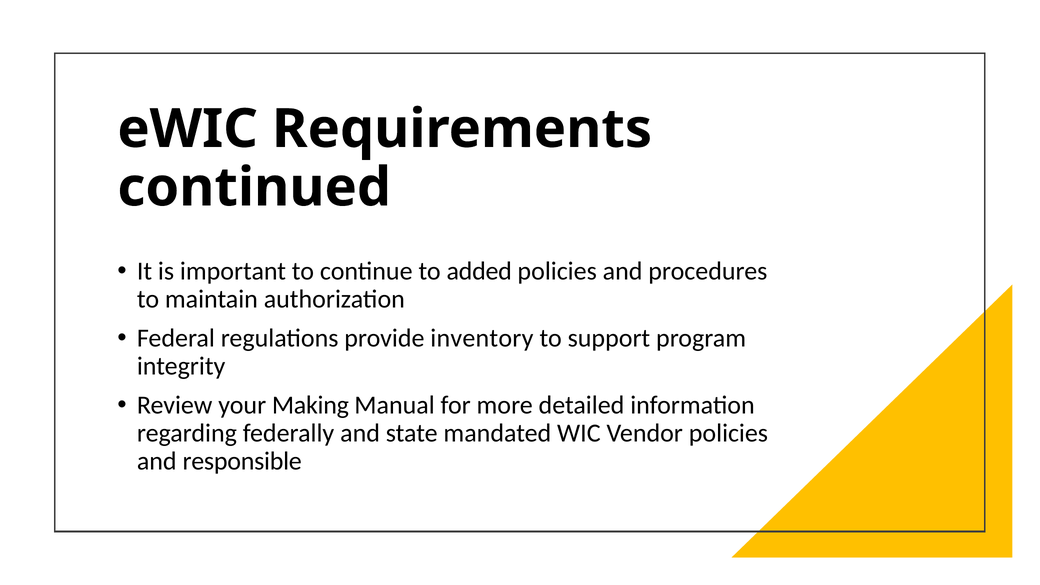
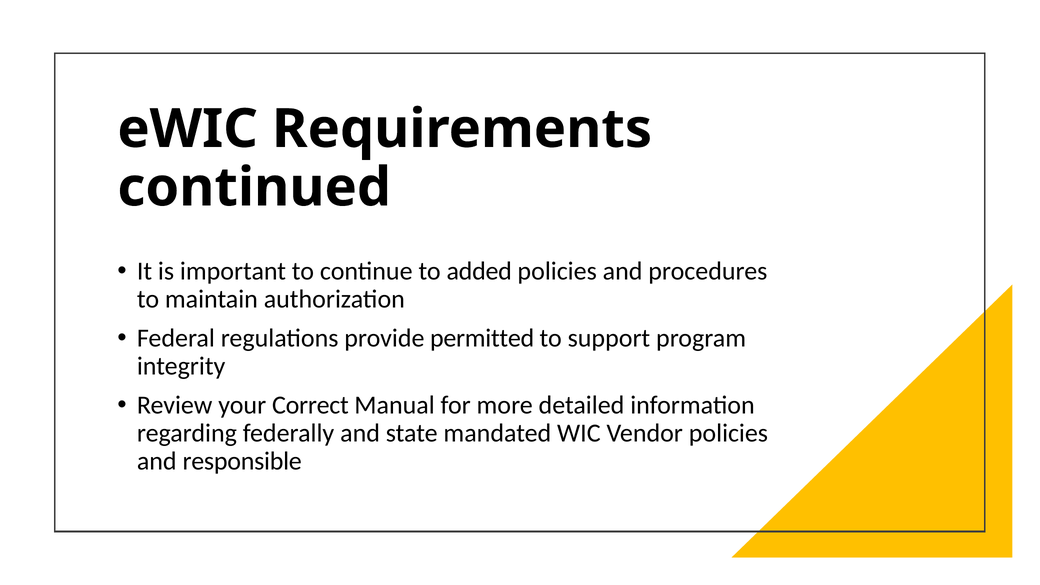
inventory: inventory -> permitted
Making: Making -> Correct
